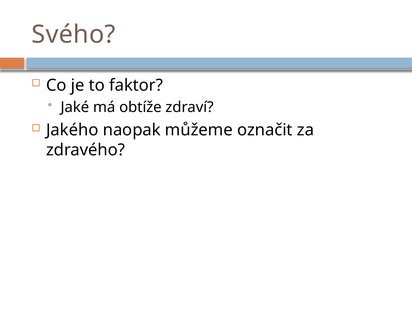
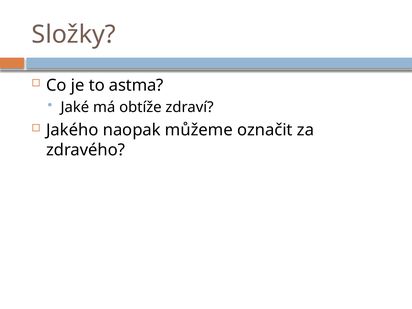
Svého: Svého -> Složky
faktor: faktor -> astma
